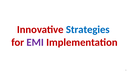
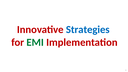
EMI colour: purple -> green
